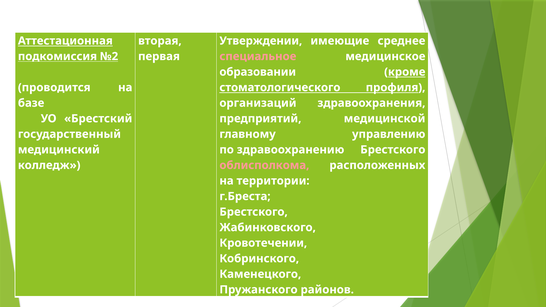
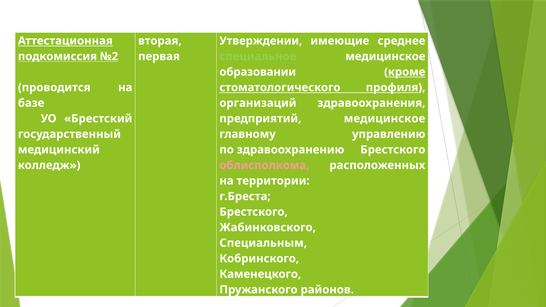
специальное colour: pink -> light green
предприятий медицинской: медицинской -> медицинское
Кровотечении: Кровотечении -> Специальным
